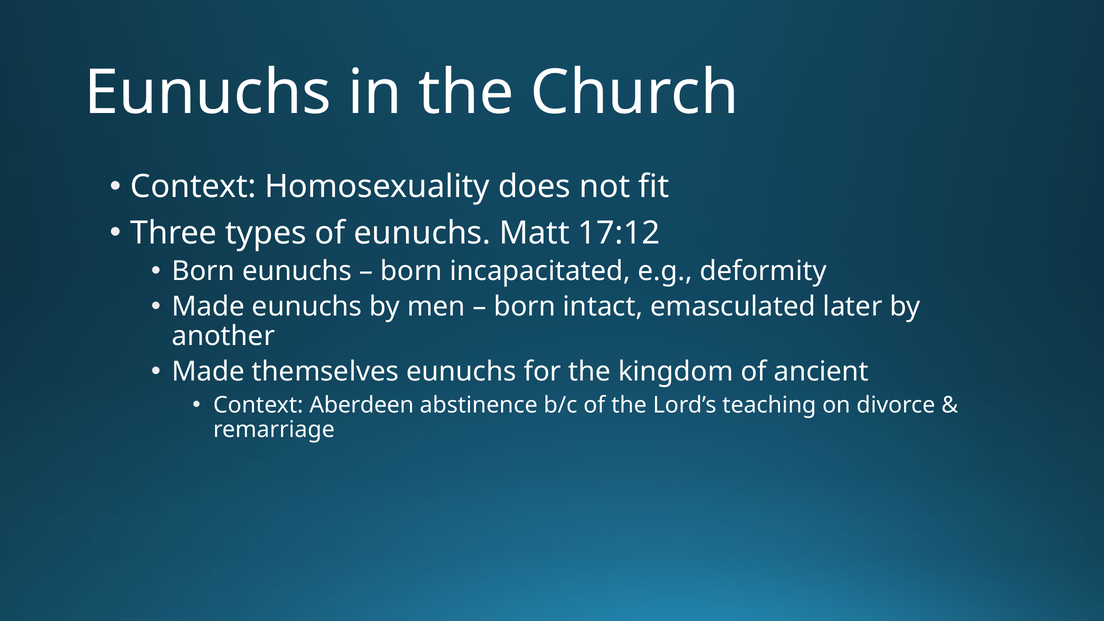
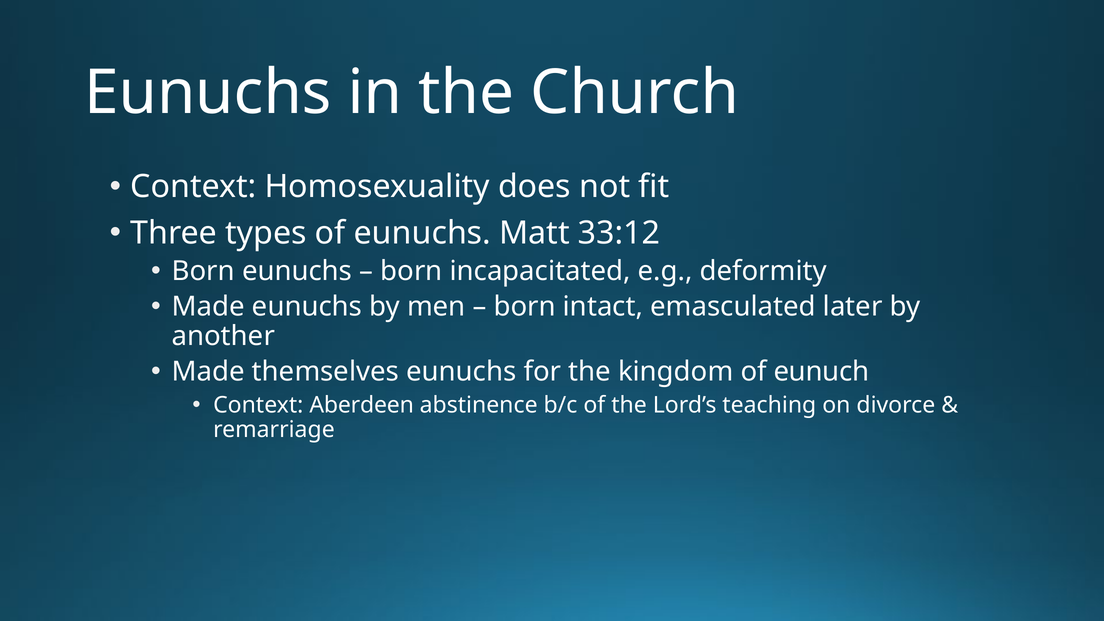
17:12: 17:12 -> 33:12
ancient: ancient -> eunuch
